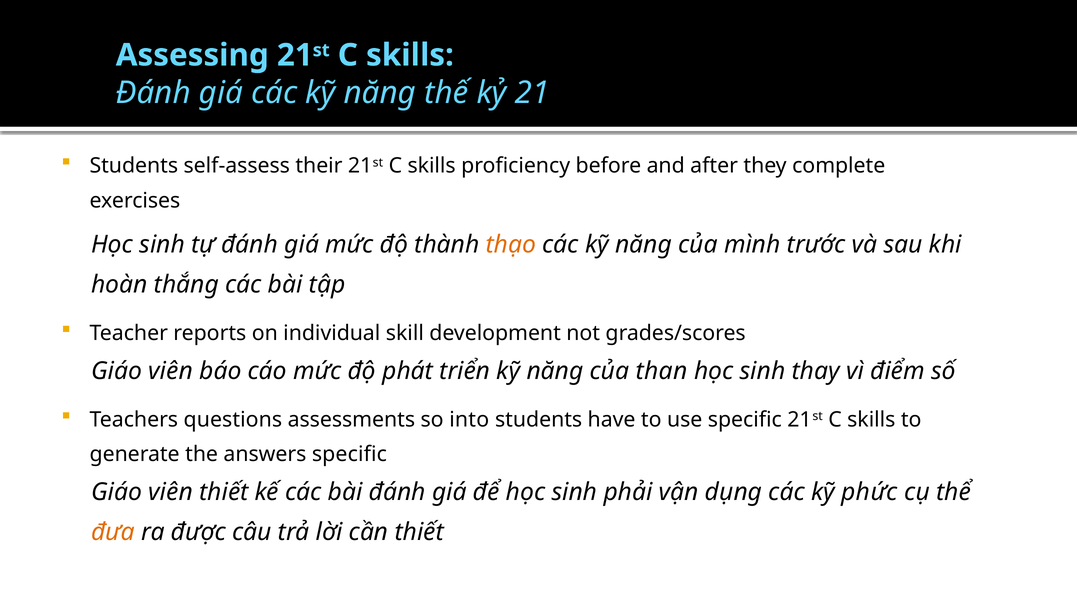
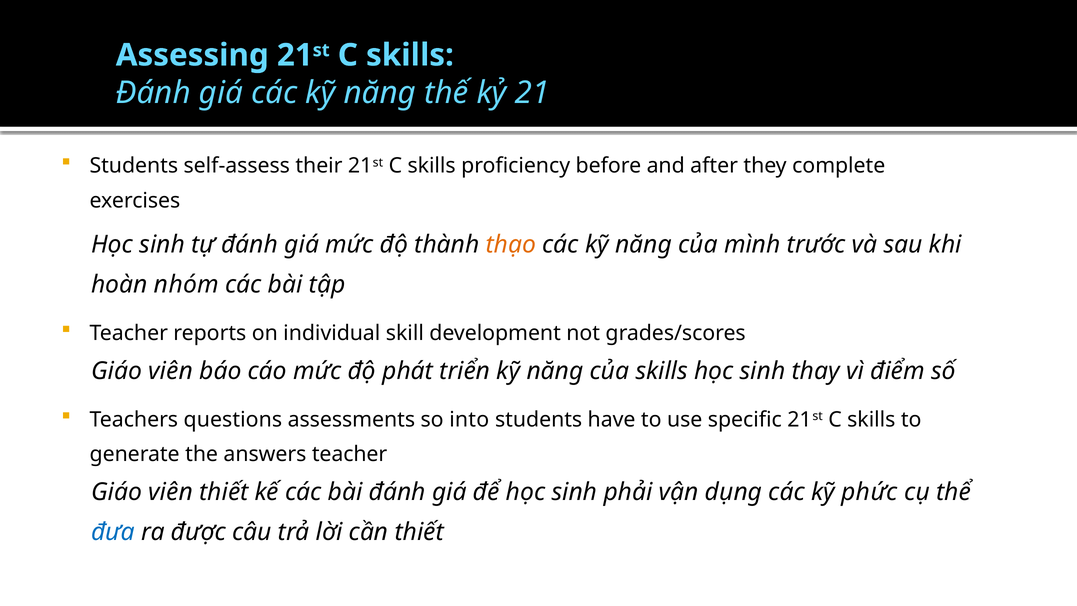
thắng: thắng -> nhóm
của than: than -> skills
answers specific: specific -> teacher
đưa colour: orange -> blue
